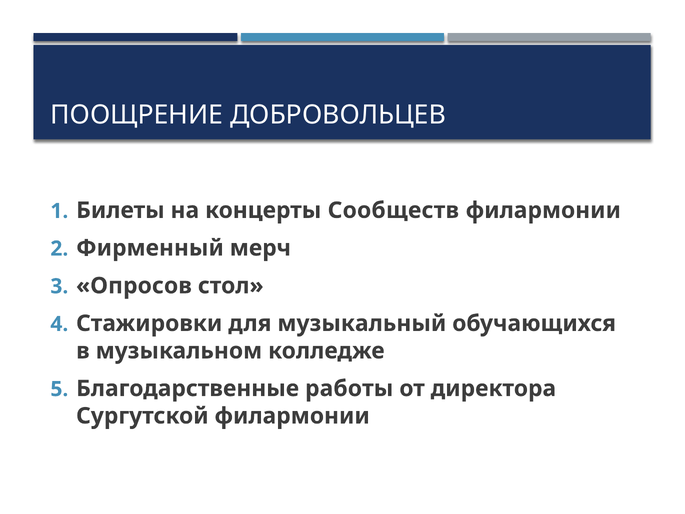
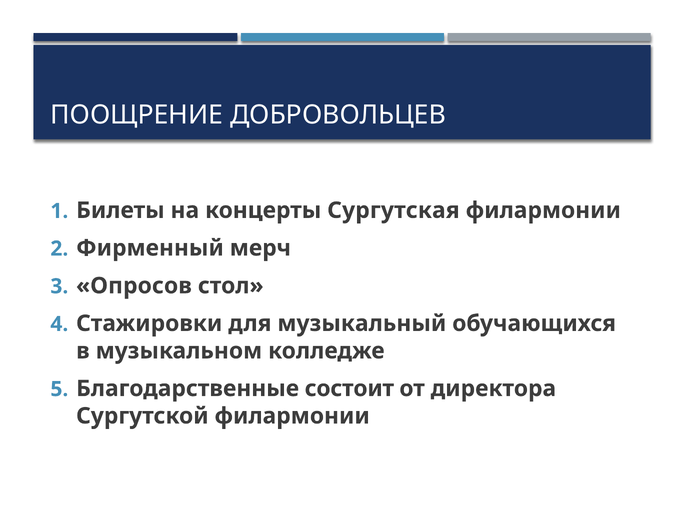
Сообществ: Сообществ -> Сургутская
работы: работы -> состоит
